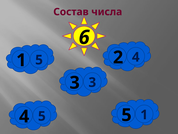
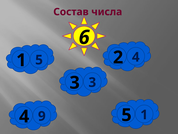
4 5: 5 -> 9
